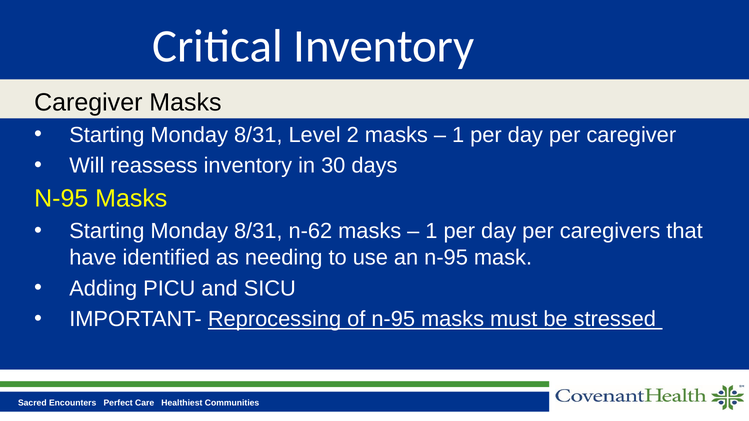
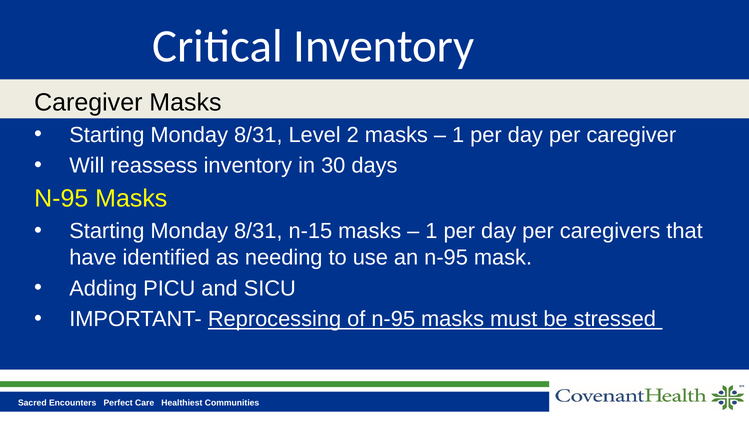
n-62: n-62 -> n-15
